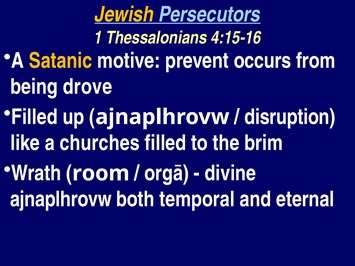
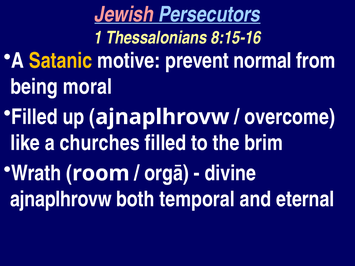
Jewish colour: yellow -> pink
4:15-16: 4:15-16 -> 8:15-16
occurs: occurs -> normal
drove: drove -> moral
disruption: disruption -> overcome
